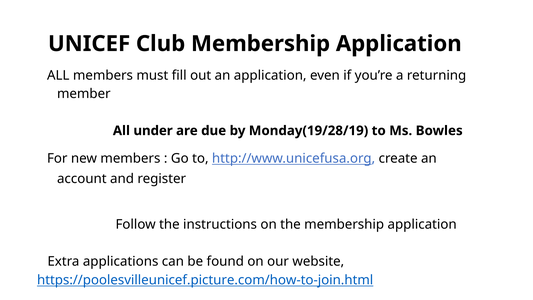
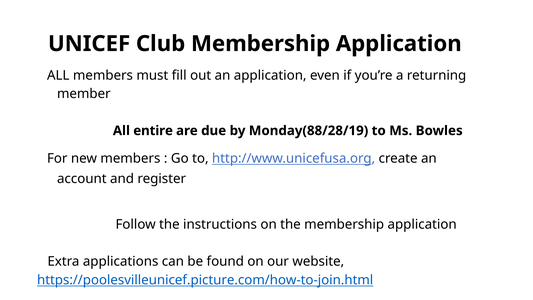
under: under -> entire
Monday(19/28/19: Monday(19/28/19 -> Monday(88/28/19
